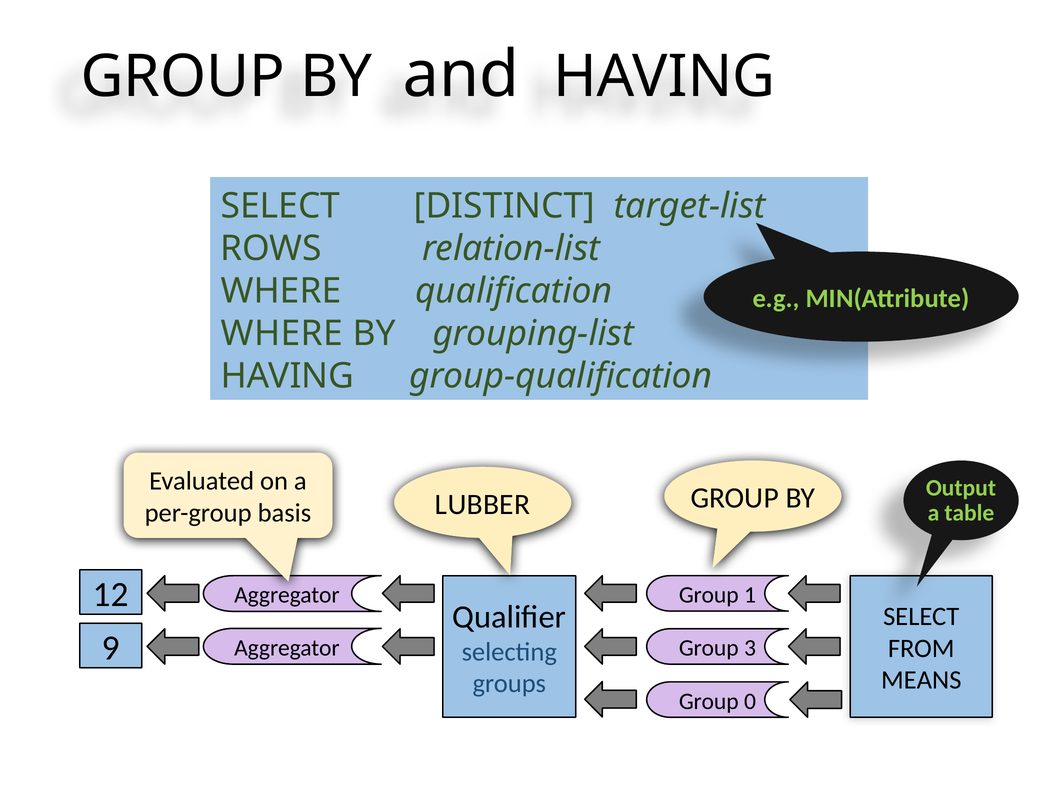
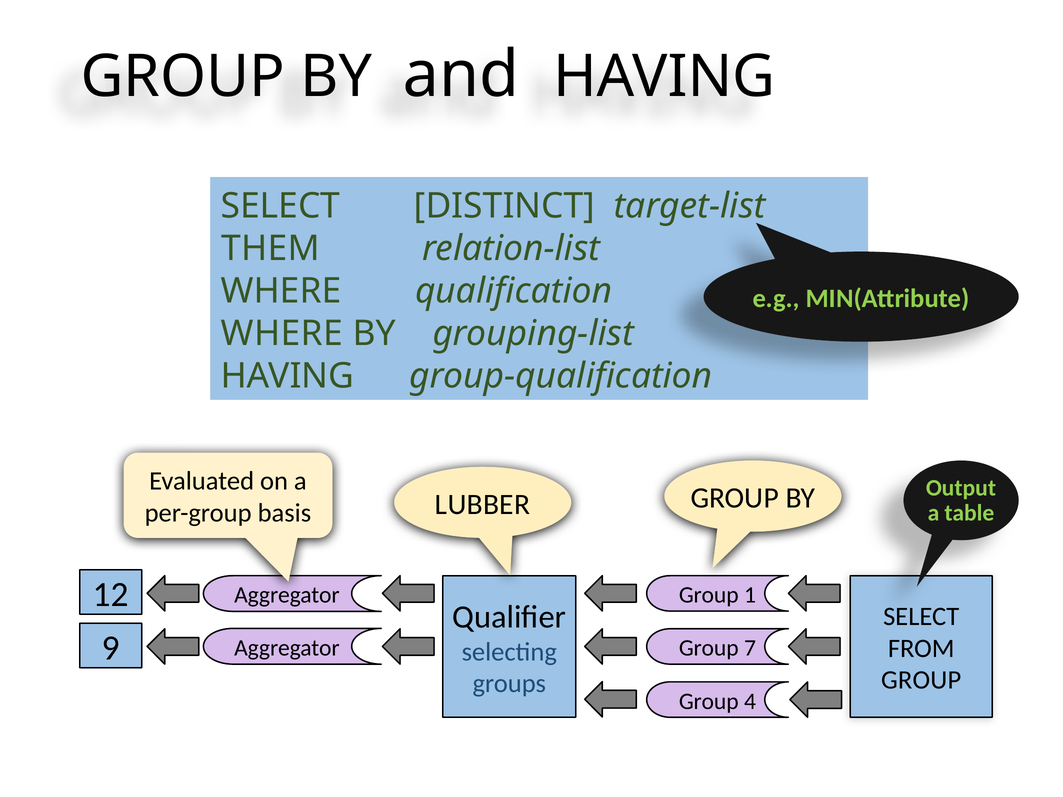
ROWS: ROWS -> THEM
3: 3 -> 7
MEANS at (921, 680): MEANS -> GROUP
0: 0 -> 4
